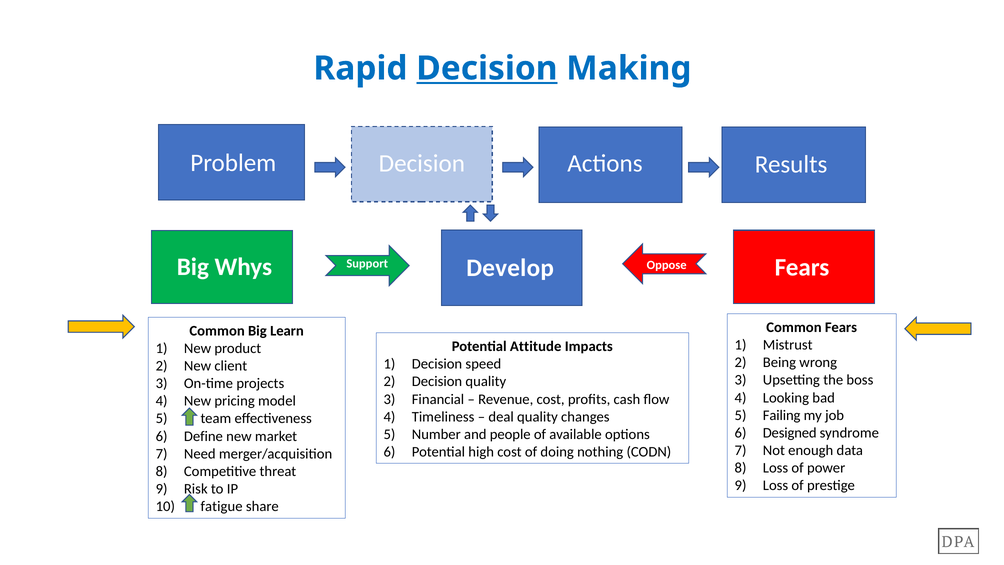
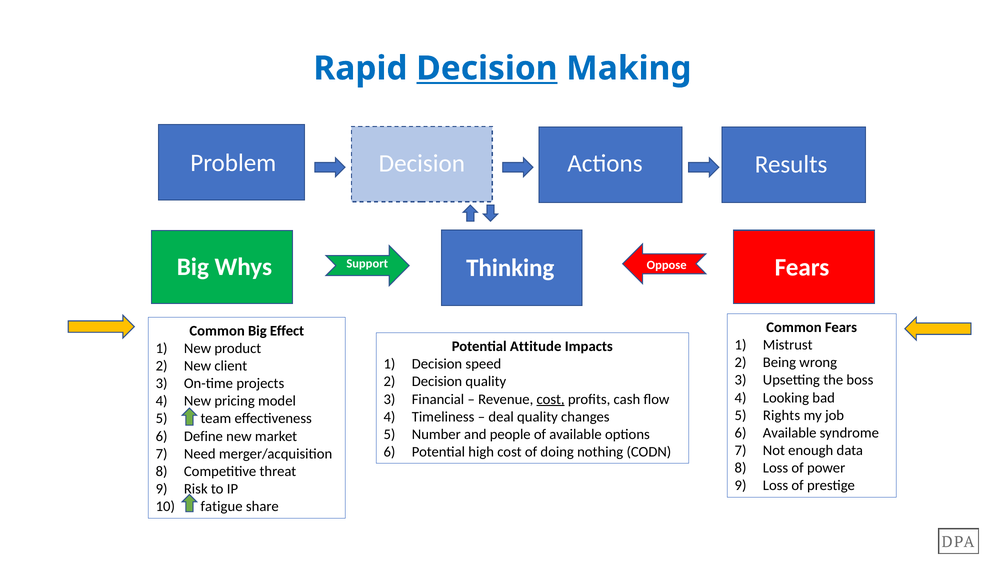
Develop: Develop -> Thinking
Learn: Learn -> Effect
cost at (551, 399) underline: none -> present
Failing: Failing -> Rights
Designed at (790, 433): Designed -> Available
